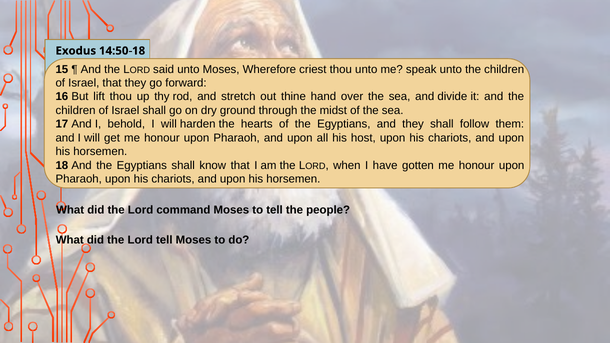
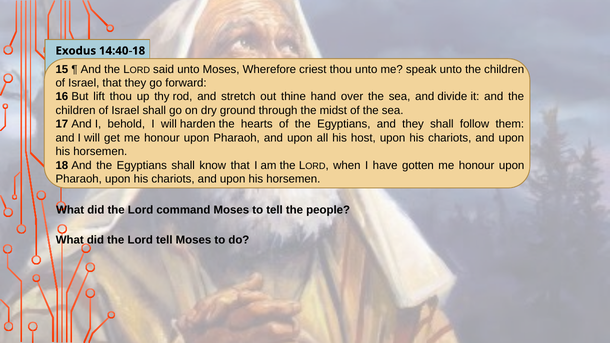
14:50-18: 14:50-18 -> 14:40-18
